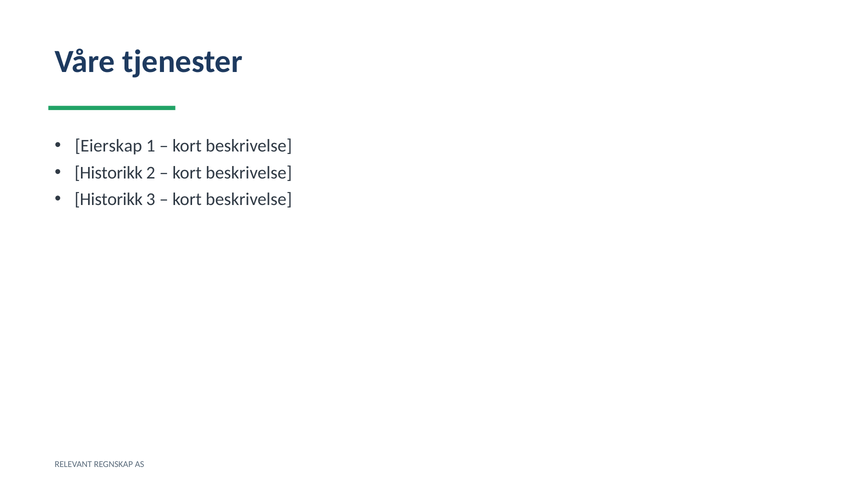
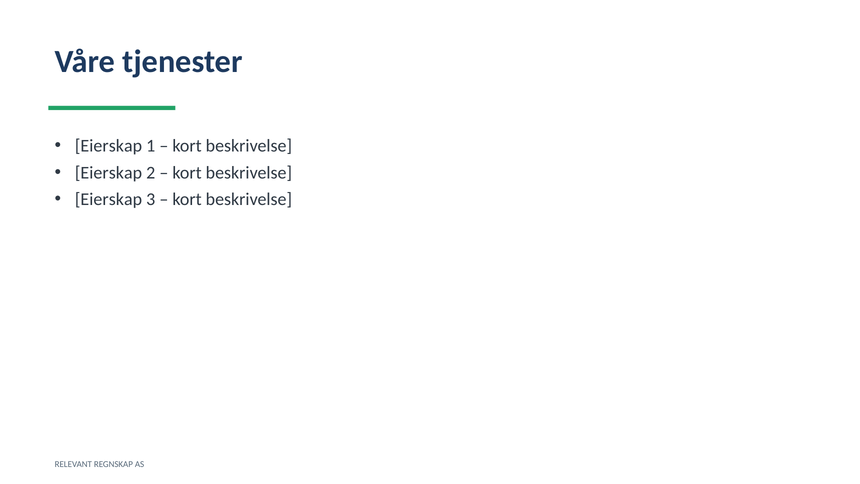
Historikk at (109, 173): Historikk -> Eierskap
Historikk at (109, 199): Historikk -> Eierskap
